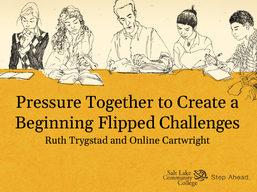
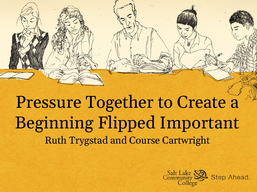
Challenges: Challenges -> Important
Online: Online -> Course
